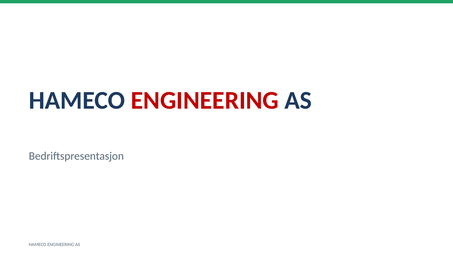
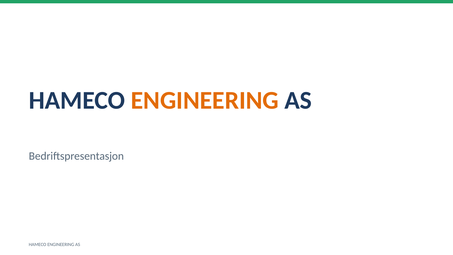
ENGINEERING at (205, 100) colour: red -> orange
